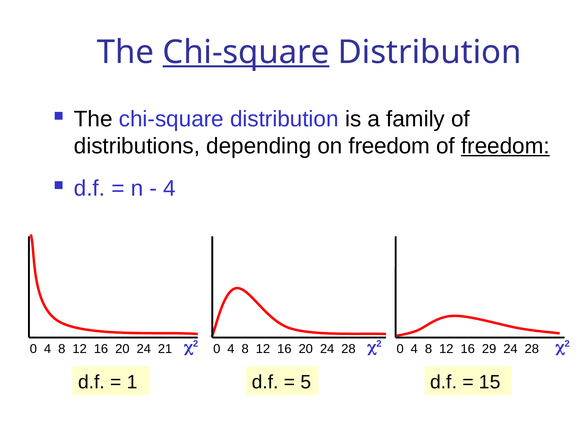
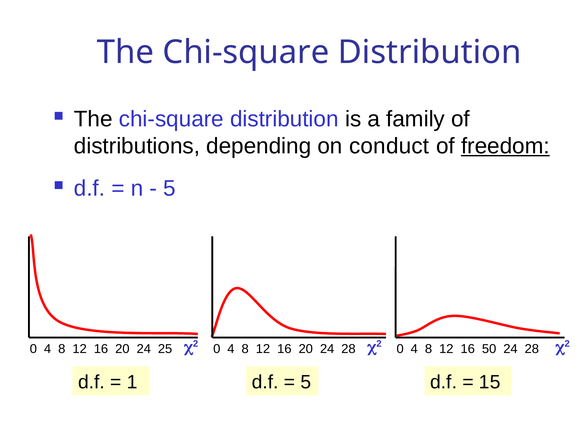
Chi-square at (246, 52) underline: present -> none
on freedom: freedom -> conduct
4 at (169, 189): 4 -> 5
21: 21 -> 25
29: 29 -> 50
